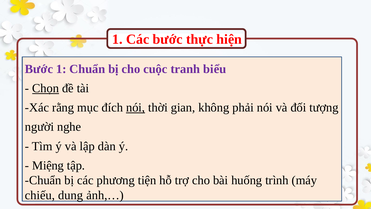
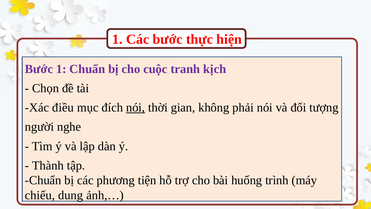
biểu: biểu -> kịch
Chọn underline: present -> none
rằng: rằng -> điều
Miệng: Miệng -> Thành
